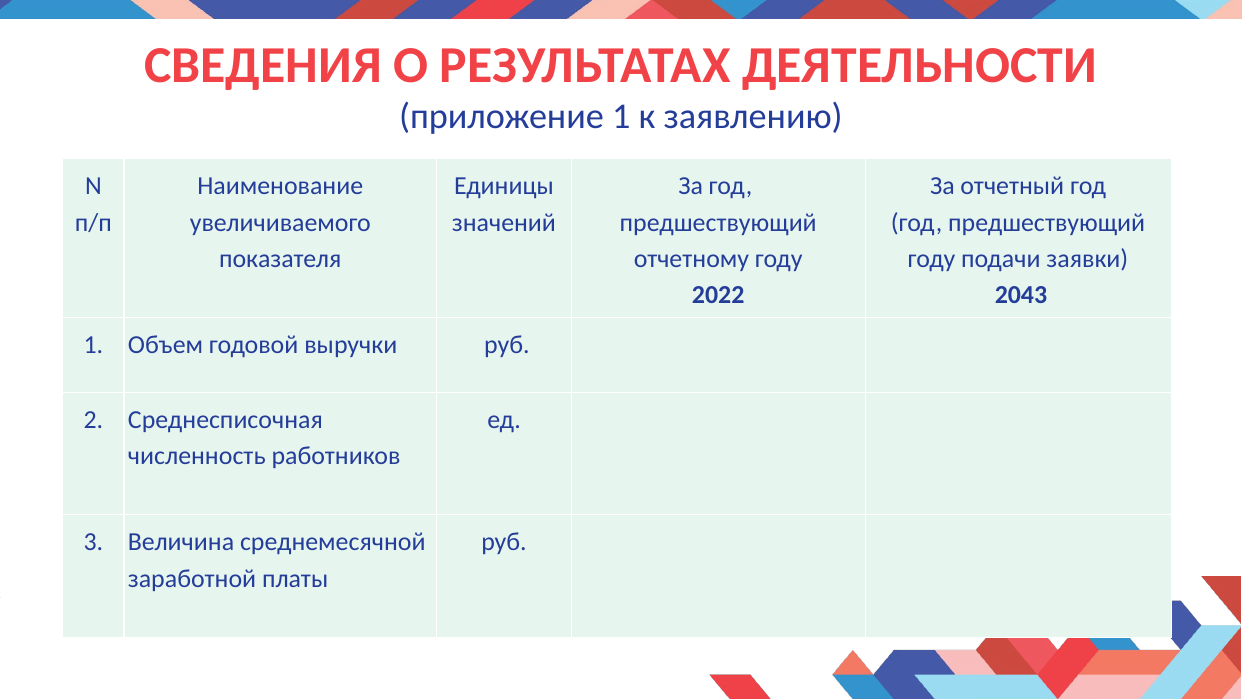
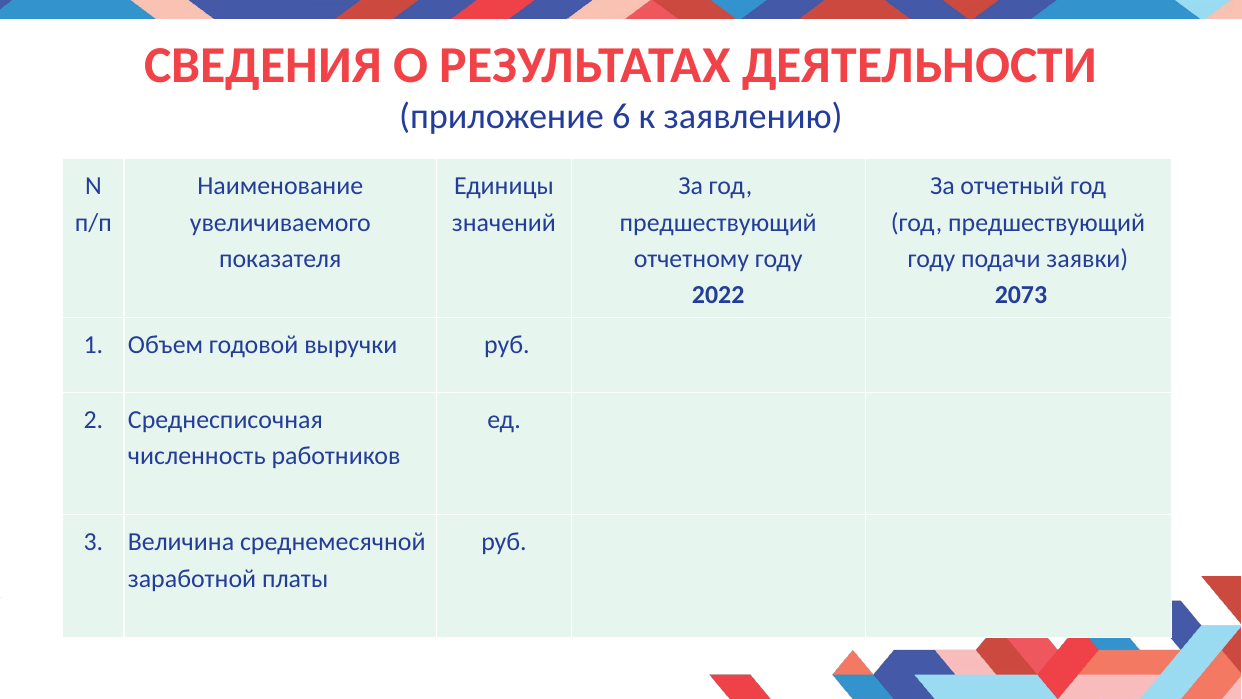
приложение 1: 1 -> 6
2043: 2043 -> 2073
